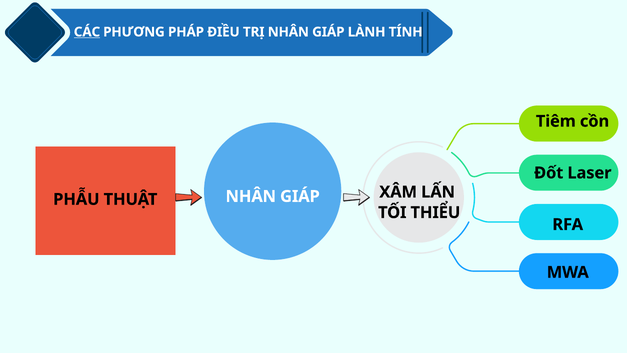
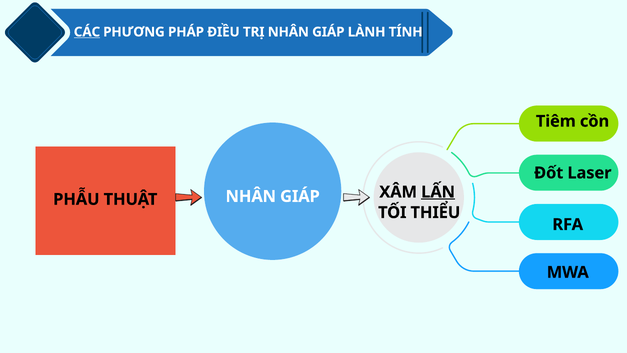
LẤN underline: none -> present
